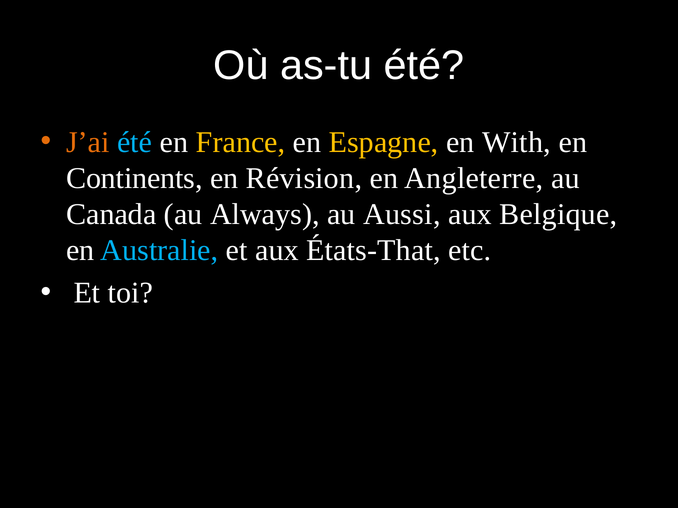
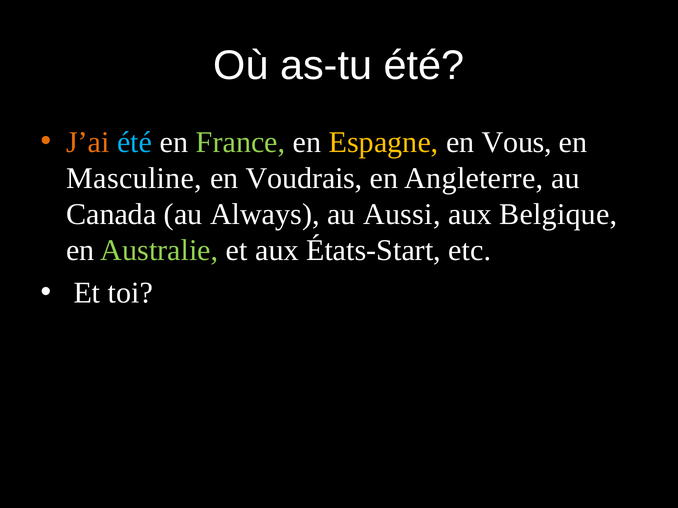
France colour: yellow -> light green
With: With -> Vous
Continents: Continents -> Masculine
Révision: Révision -> Voudrais
Australie colour: light blue -> light green
États-That: États-That -> États-Start
